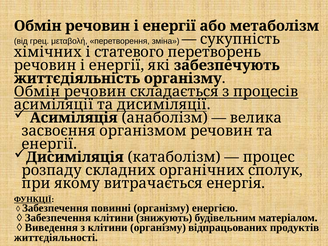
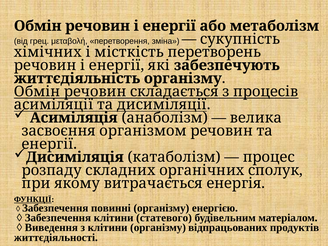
статевого: статевого -> місткість
знижують: знижують -> статевого
